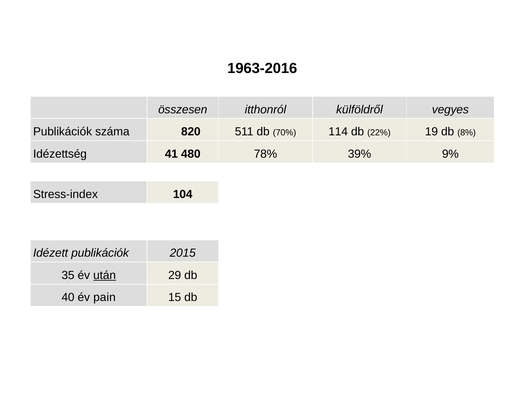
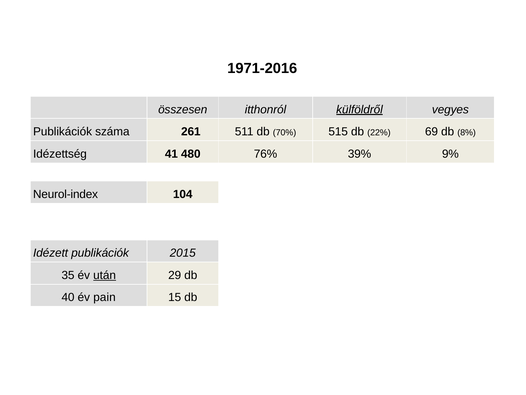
1963-2016: 1963-2016 -> 1971-2016
külföldről underline: none -> present
820: 820 -> 261
114: 114 -> 515
19: 19 -> 69
78%: 78% -> 76%
Stress-index: Stress-index -> Neurol-index
